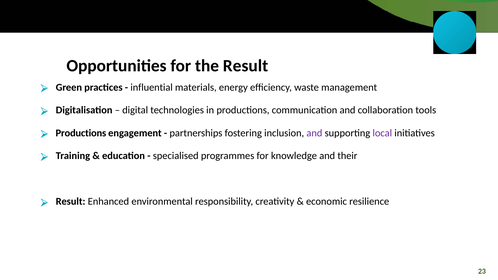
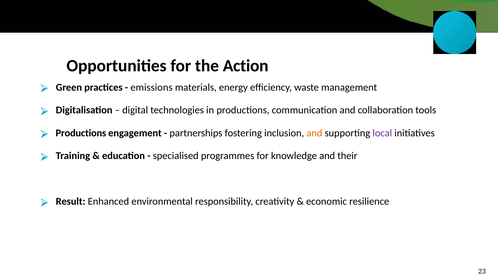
the Result: Result -> Action
influential: influential -> emissions
and at (314, 133) colour: purple -> orange
